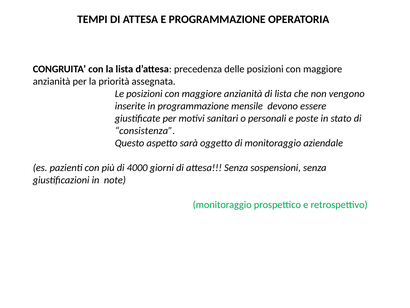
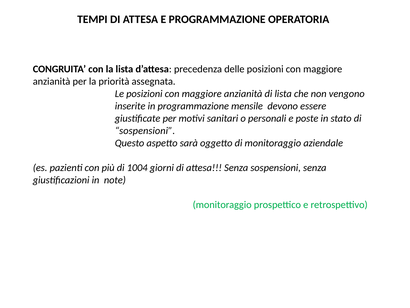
consistenza at (145, 131): consistenza -> sospensioni
4000: 4000 -> 1004
